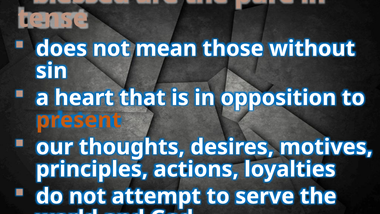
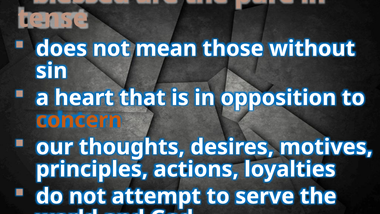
present: present -> concern
